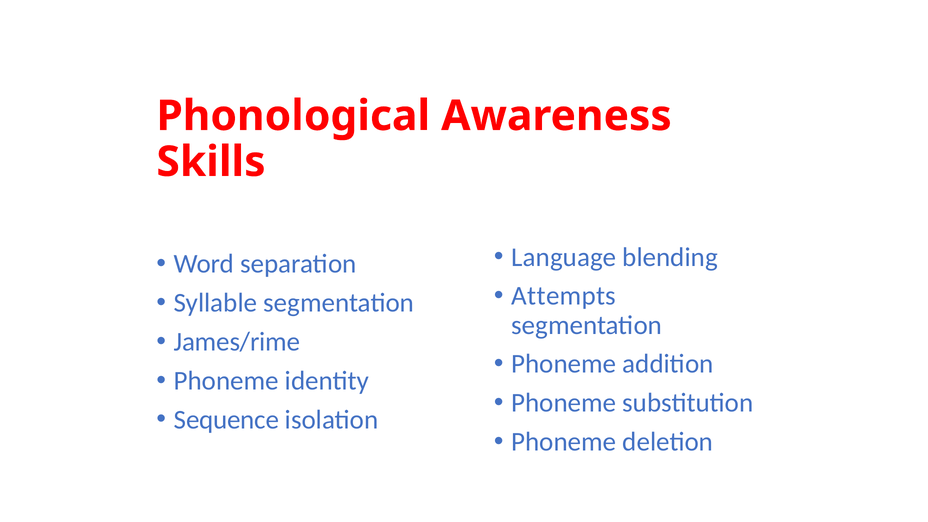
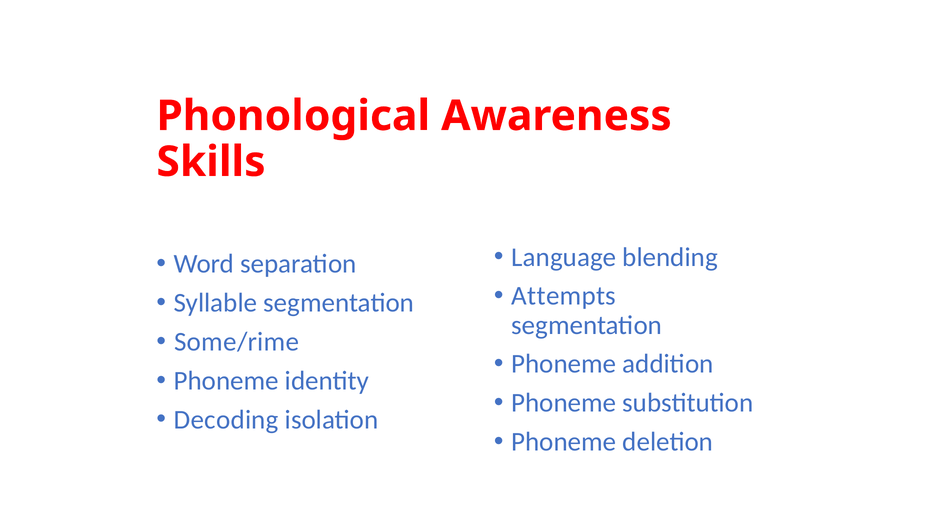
James/rime: James/rime -> Some/rime
Sequence: Sequence -> Decoding
